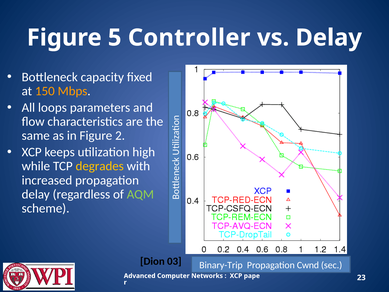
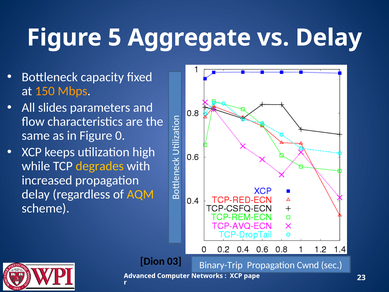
Controller: Controller -> Aggregate
loops: loops -> slides
2: 2 -> 0
AQM colour: light green -> yellow
